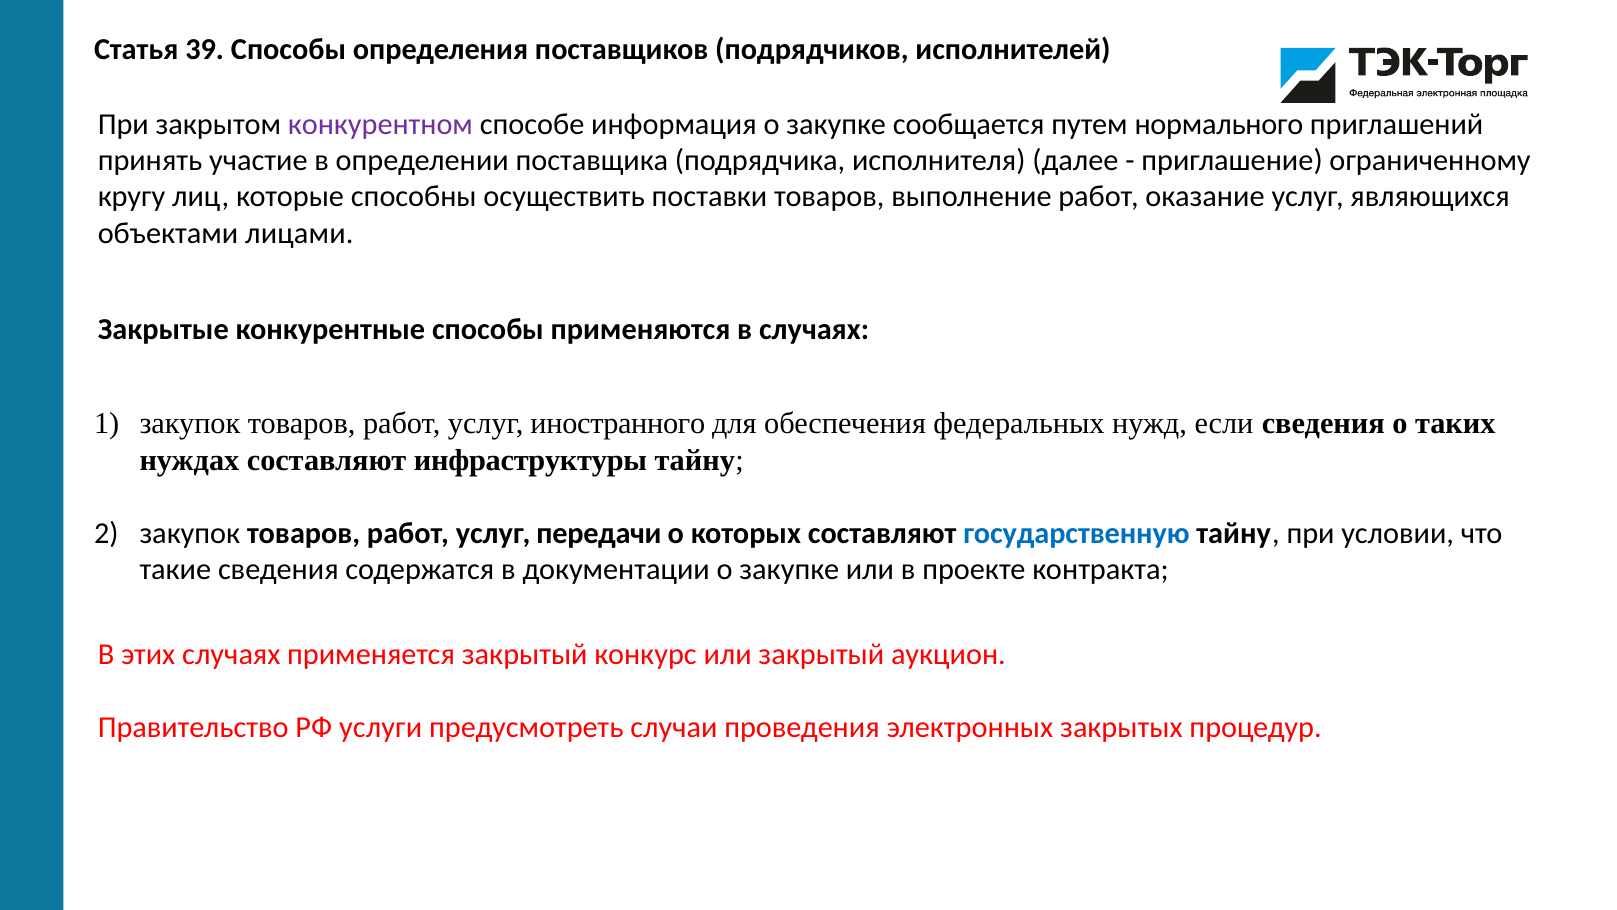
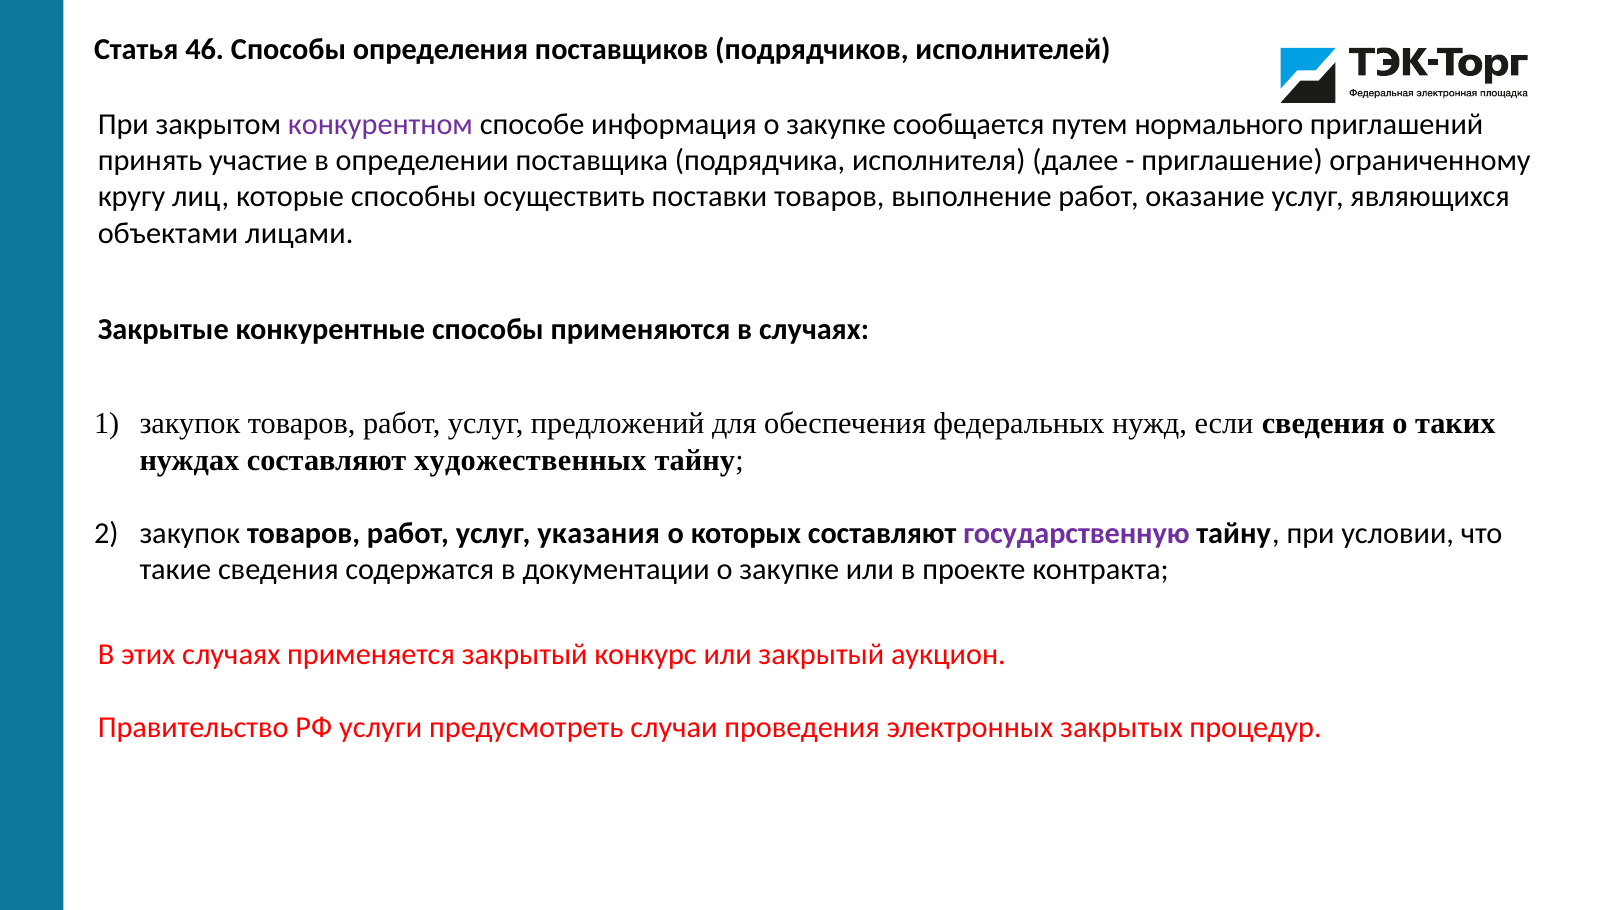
39: 39 -> 46
иностранного: иностранного -> предложений
инфраструктуры: инфраструктуры -> художественных
передачи: передачи -> указания
государственную colour: blue -> purple
